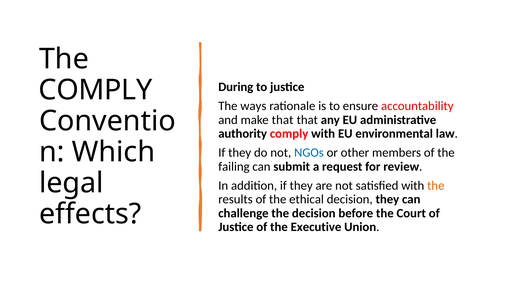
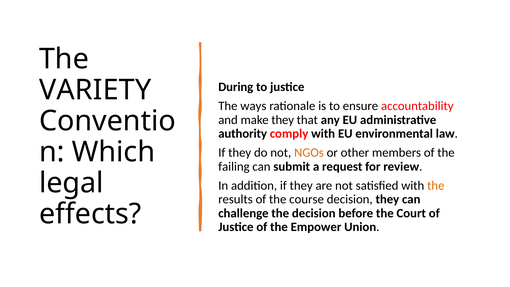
COMPLY at (95, 90): COMPLY -> VARIETY
make that: that -> they
NGOs colour: blue -> orange
ethical: ethical -> course
Executive: Executive -> Empower
